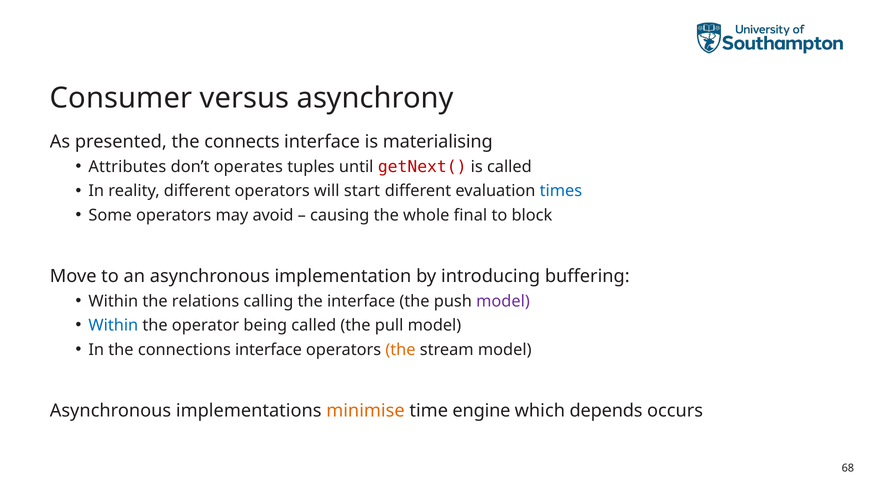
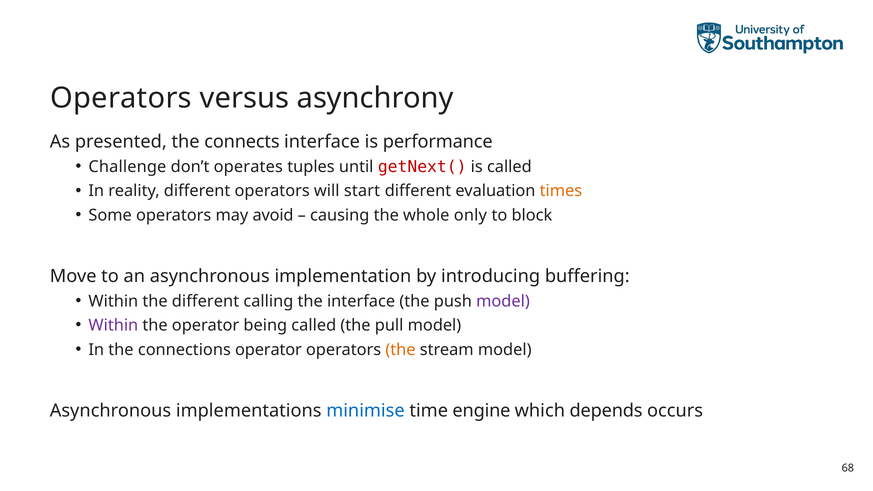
Consumer at (121, 98): Consumer -> Operators
materialising: materialising -> performance
Attributes: Attributes -> Challenge
times colour: blue -> orange
final: final -> only
the relations: relations -> different
Within at (113, 325) colour: blue -> purple
connections interface: interface -> operator
minimise colour: orange -> blue
